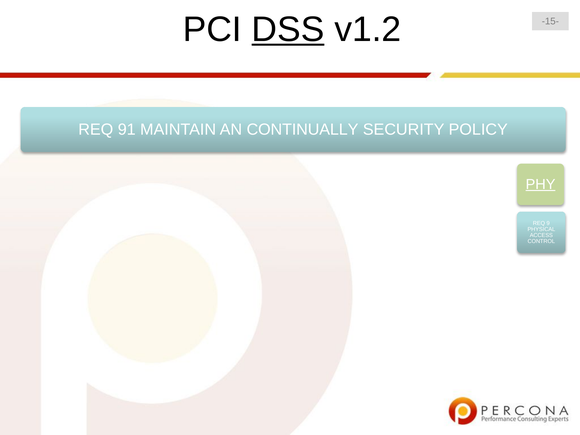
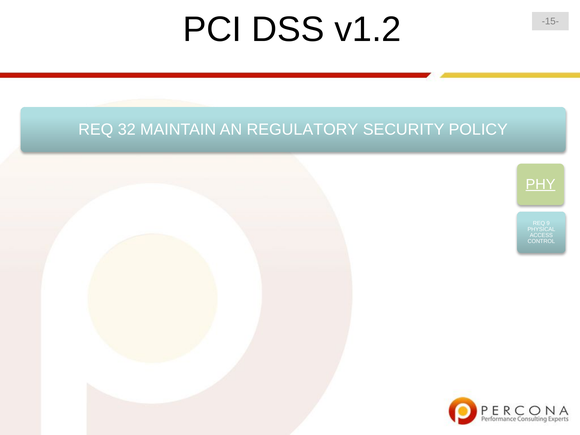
DSS underline: present -> none
91: 91 -> 32
CONTINUALLY: CONTINUALLY -> REGULATORY
